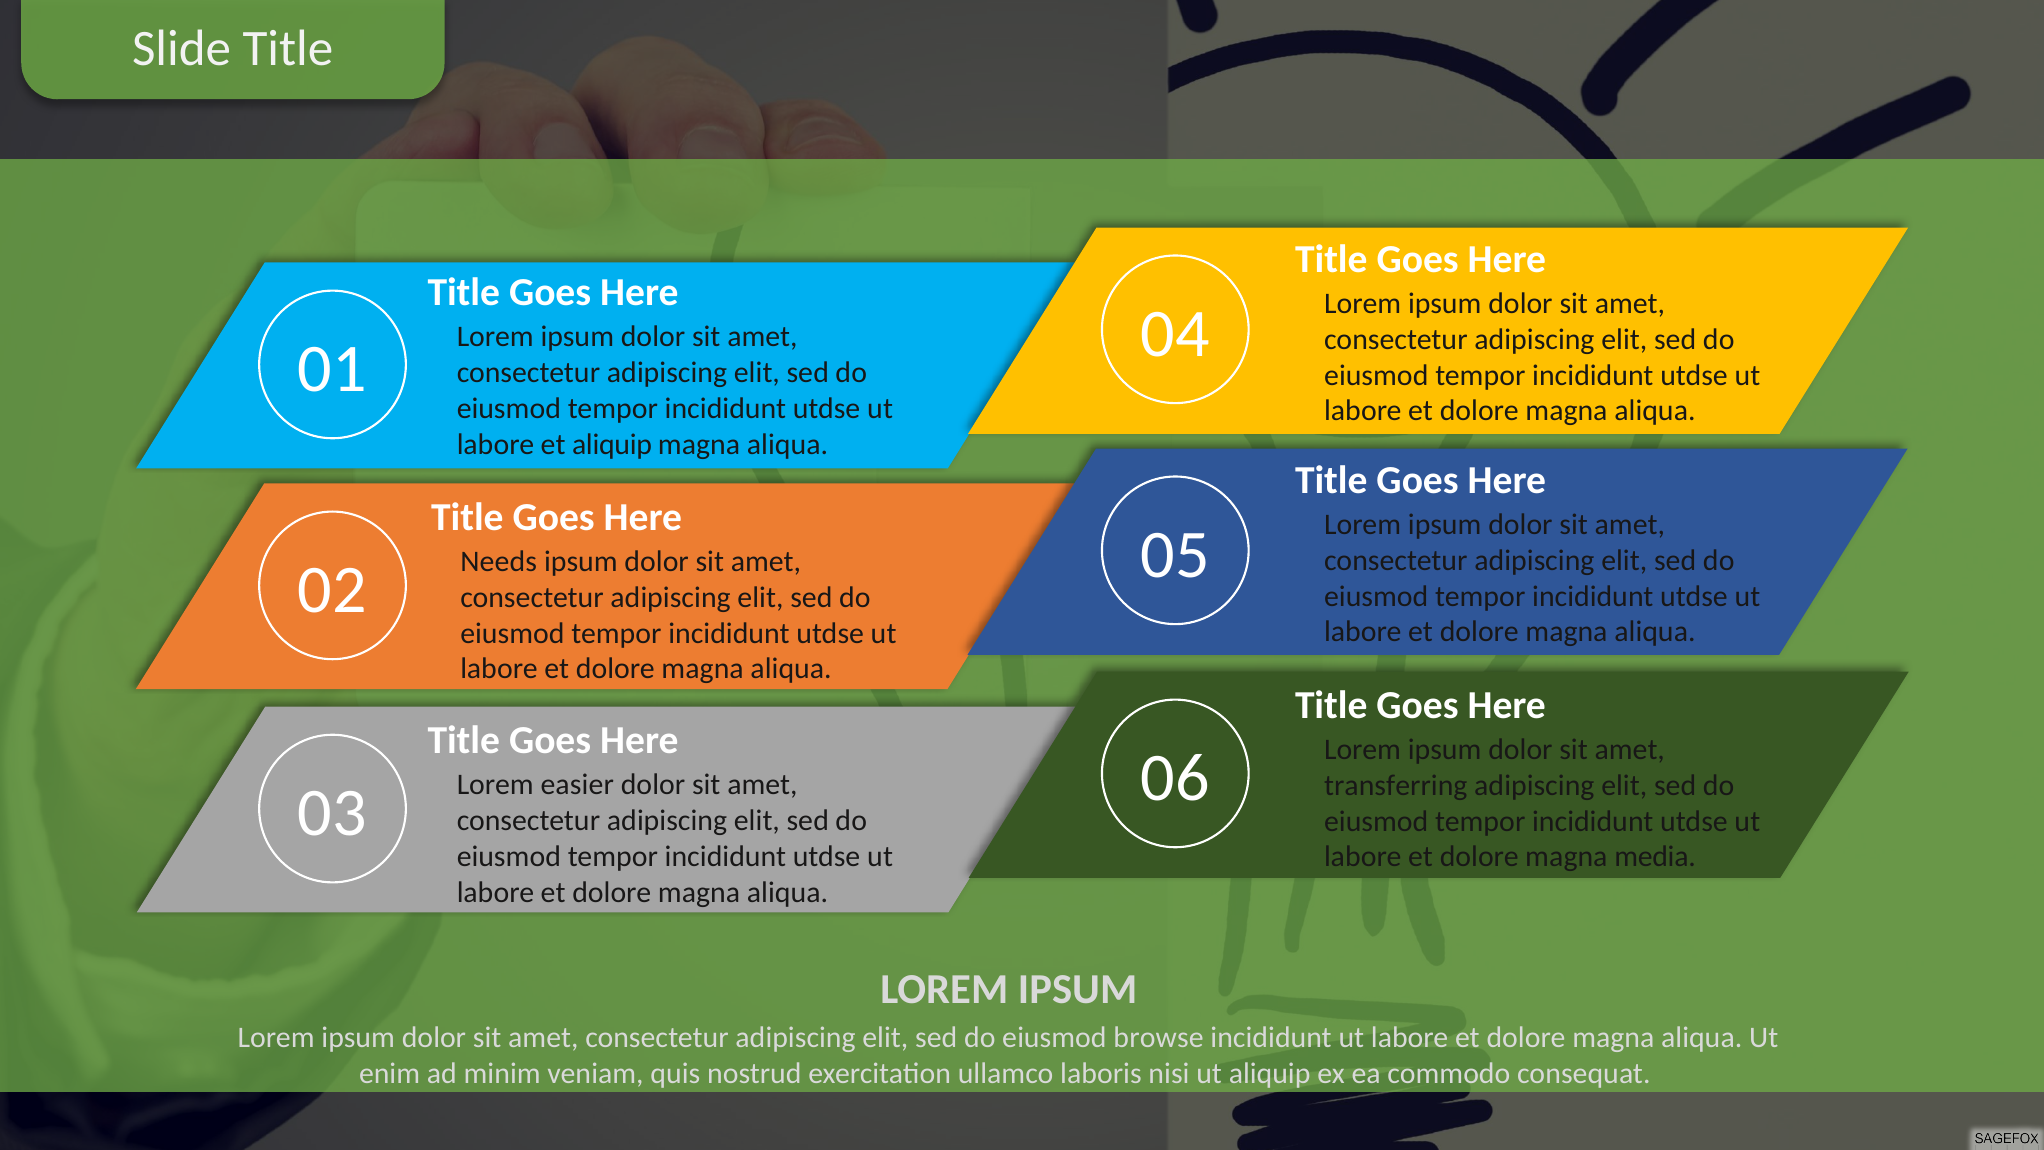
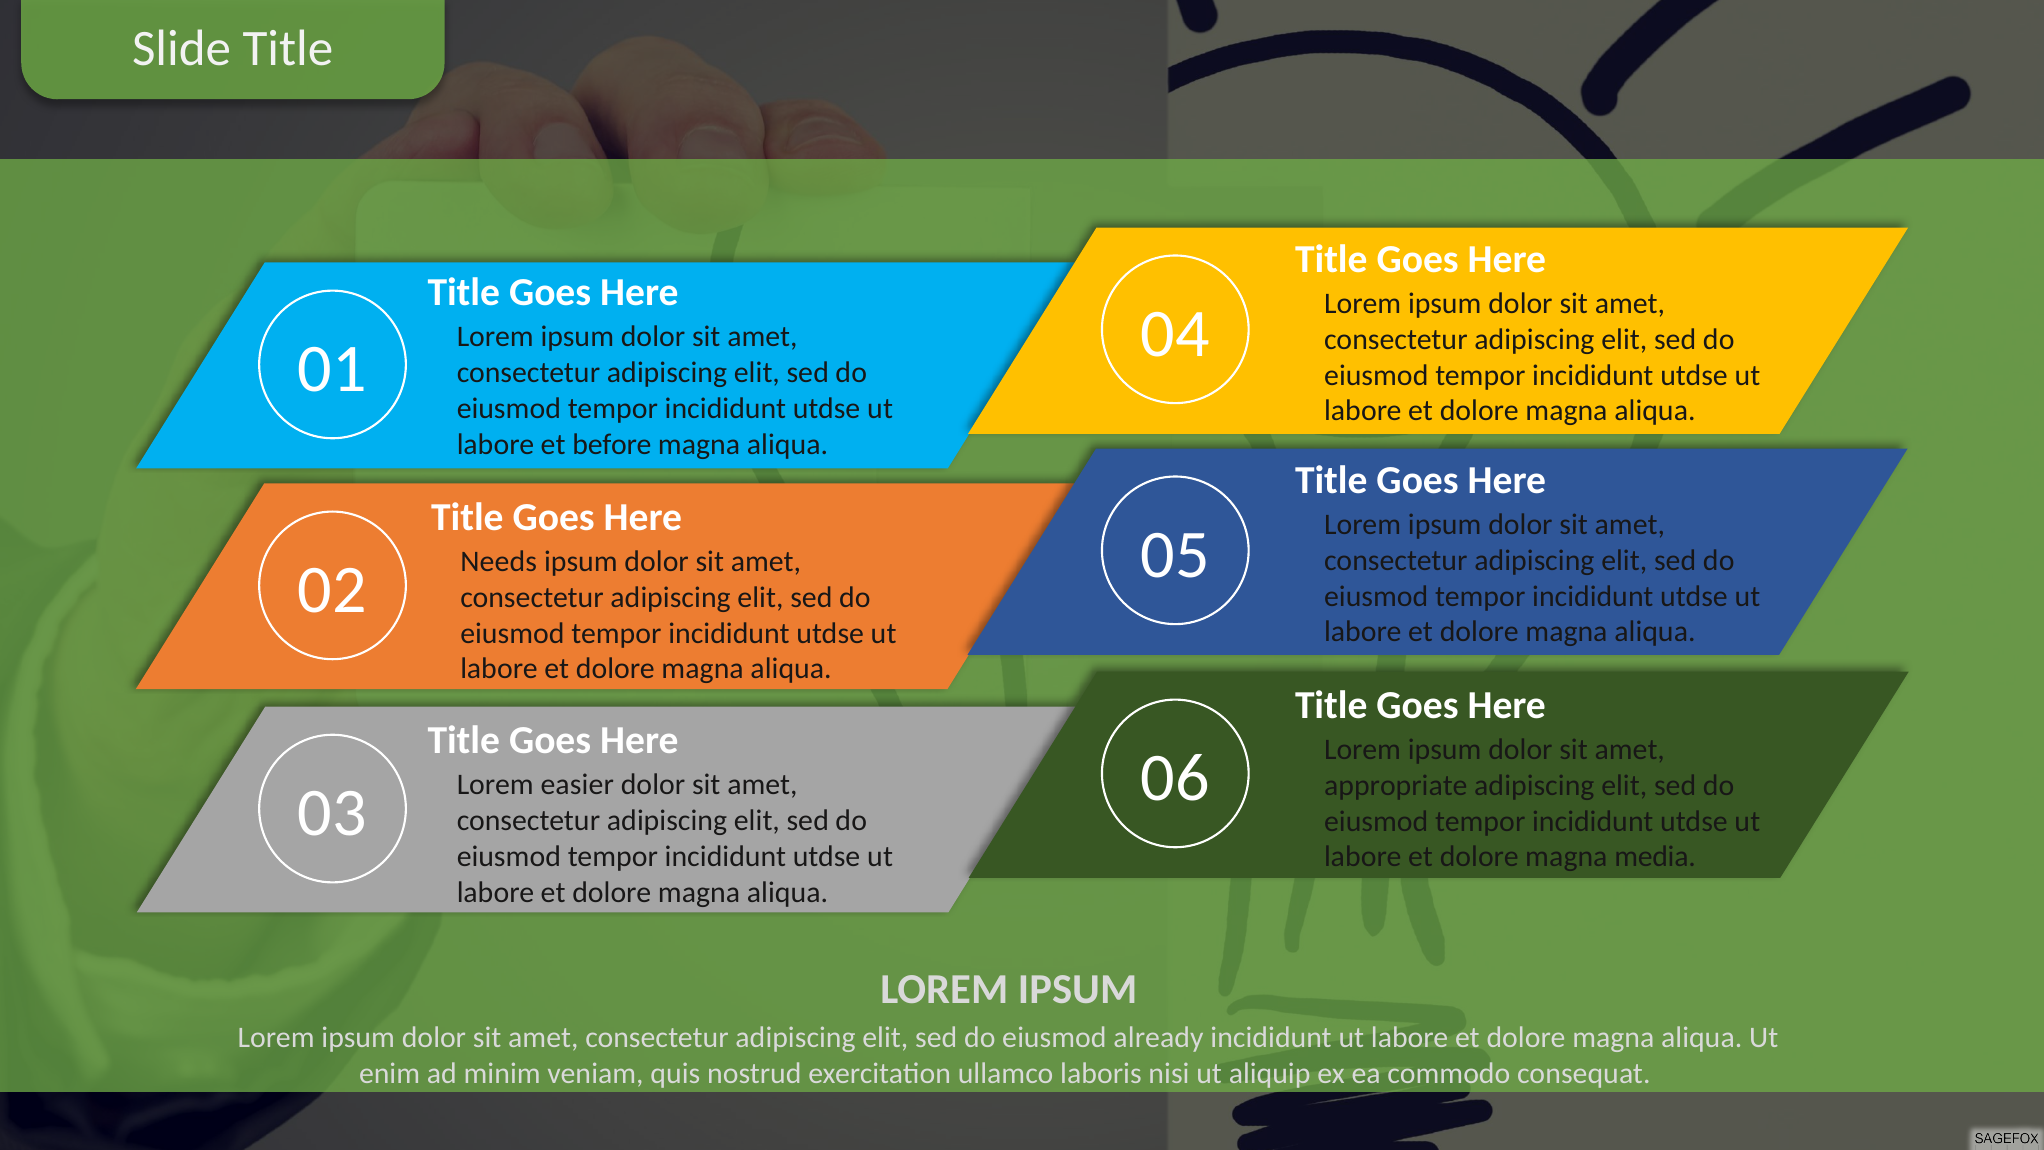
et aliquip: aliquip -> before
transferring: transferring -> appropriate
browse: browse -> already
